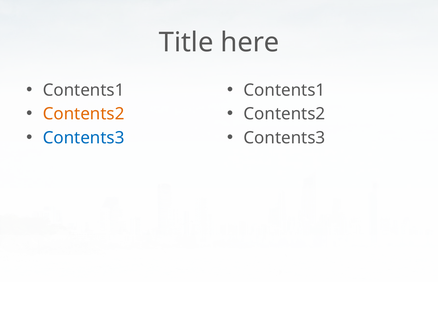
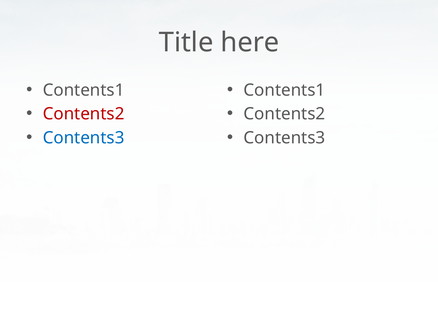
Contents2 at (84, 114) colour: orange -> red
